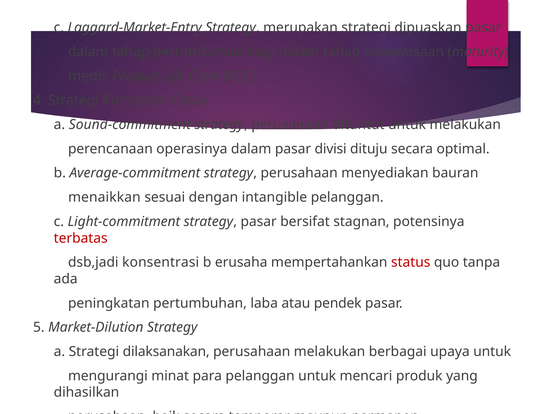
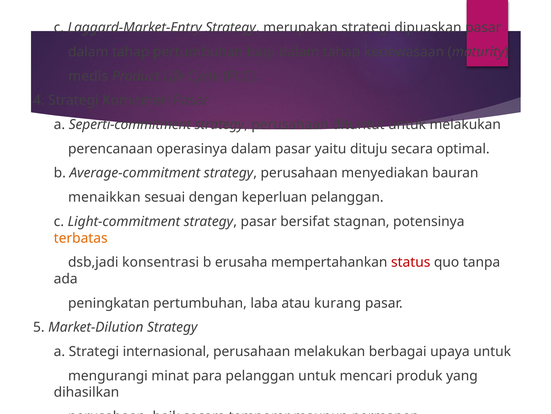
Sound-commitment: Sound-commitment -> Seperti-commitment
divisi: divisi -> yaitu
intangible: intangible -> keperluan
terbatas colour: red -> orange
pendek: pendek -> kurang
dilaksanakan: dilaksanakan -> internasional
